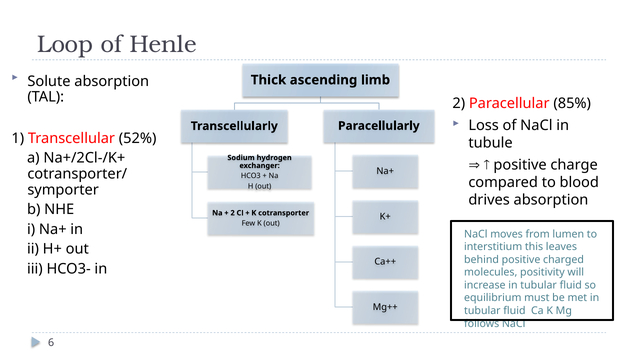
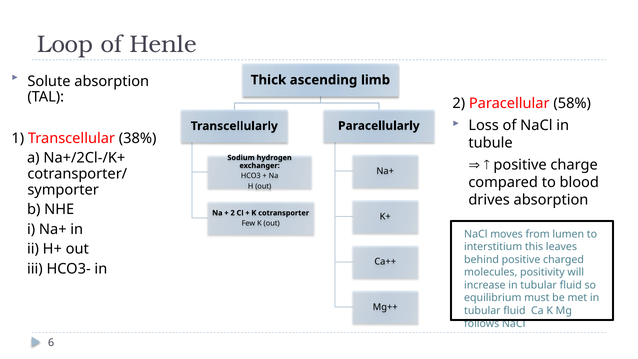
85%: 85% -> 58%
52%: 52% -> 38%
